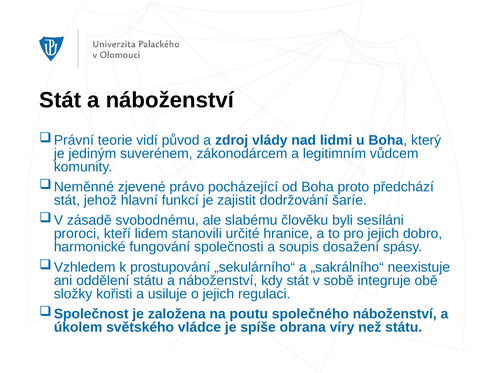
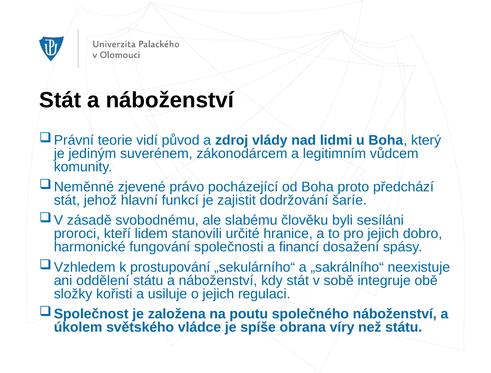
soupis: soupis -> financí
